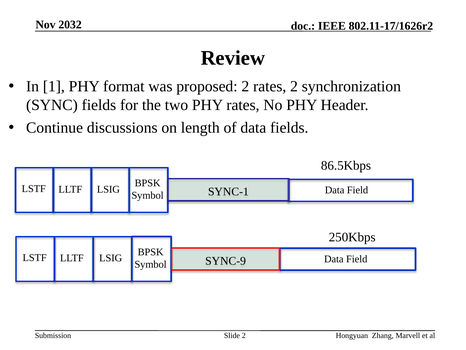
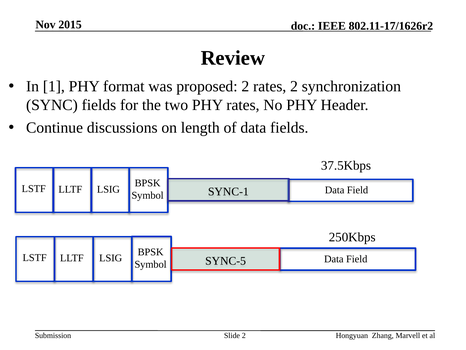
2032: 2032 -> 2015
86.5Kbps: 86.5Kbps -> 37.5Kbps
SYNC-9: SYNC-9 -> SYNC-5
